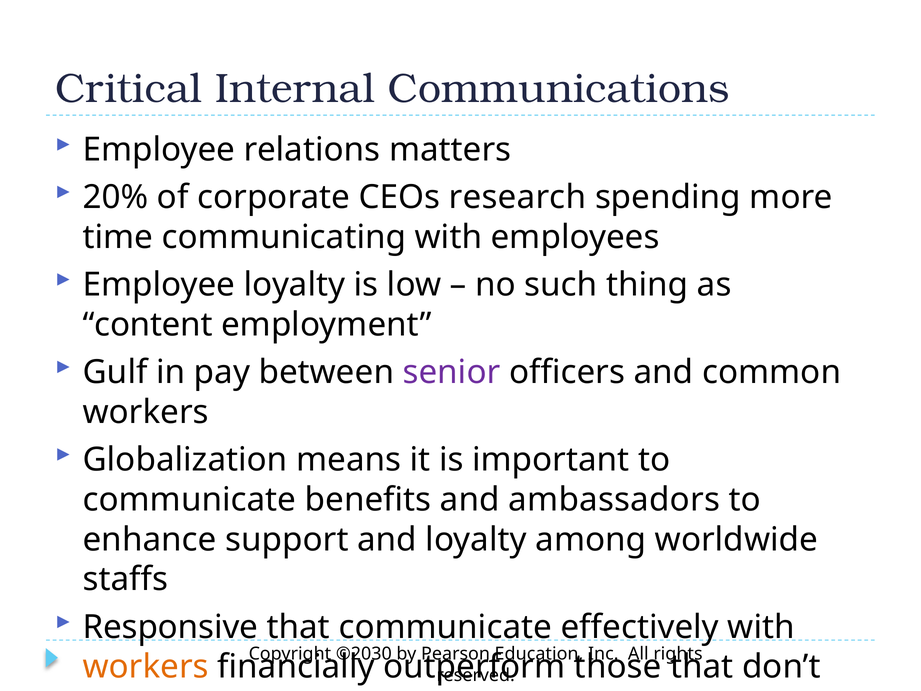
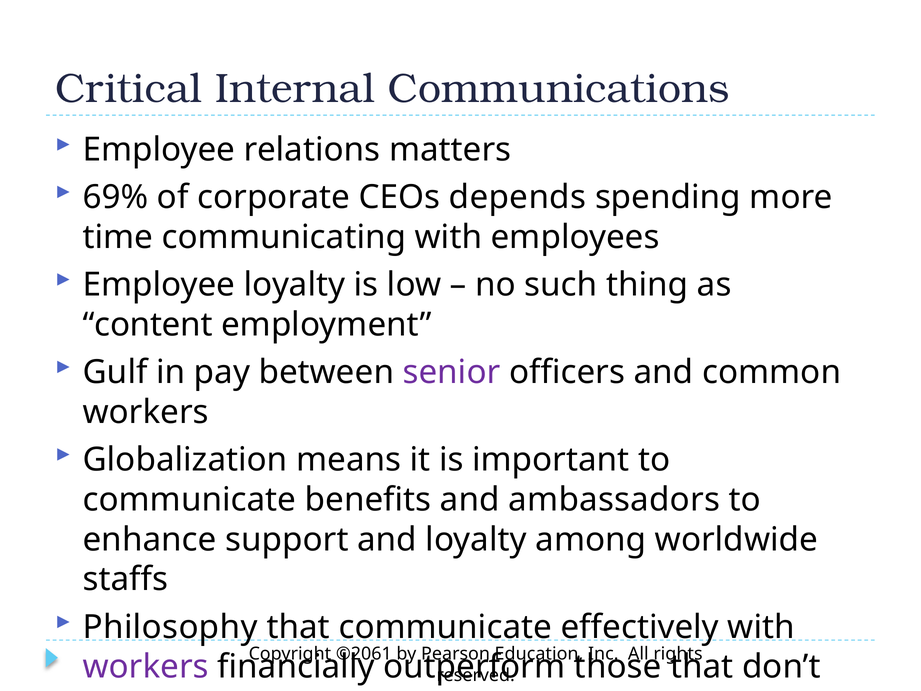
20%: 20% -> 69%
research: research -> depends
Responsive: Responsive -> Philosophy
©2030: ©2030 -> ©2061
workers at (146, 667) colour: orange -> purple
